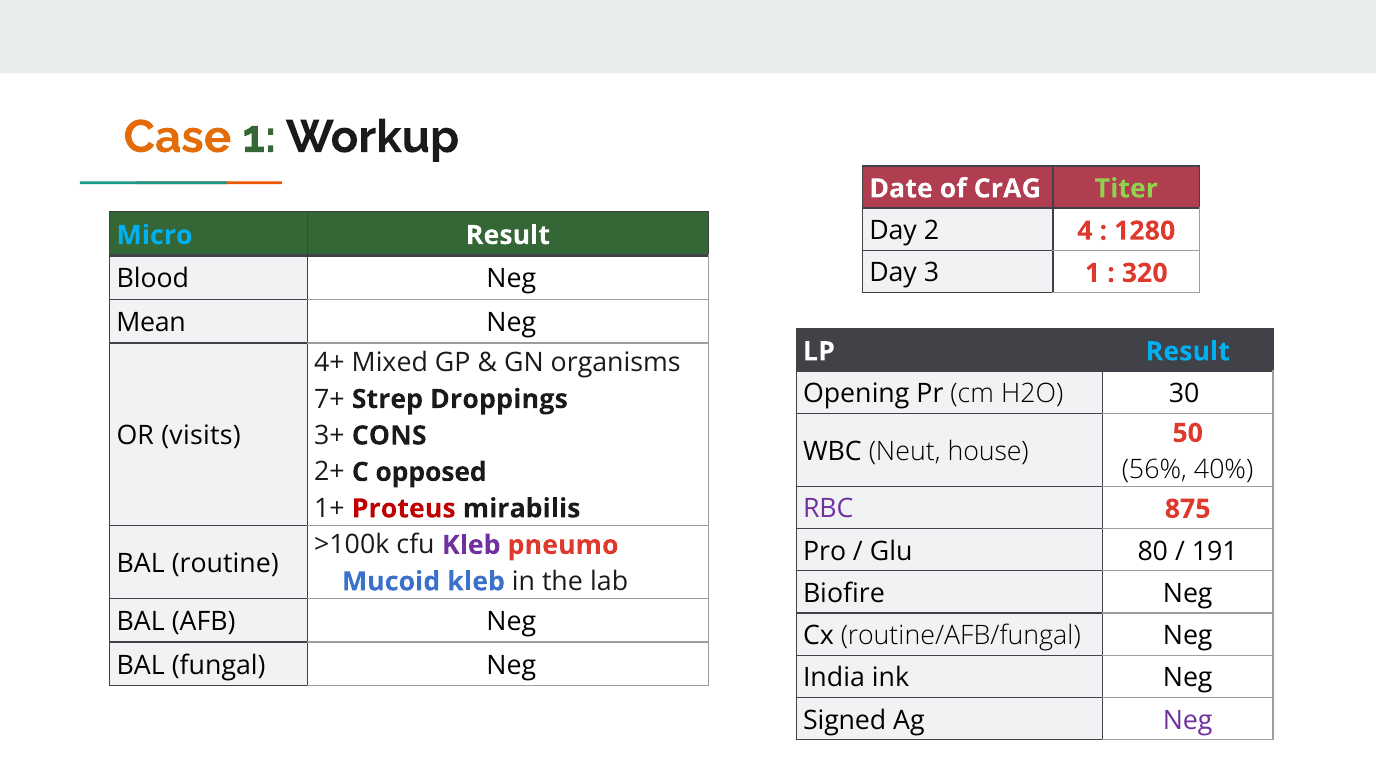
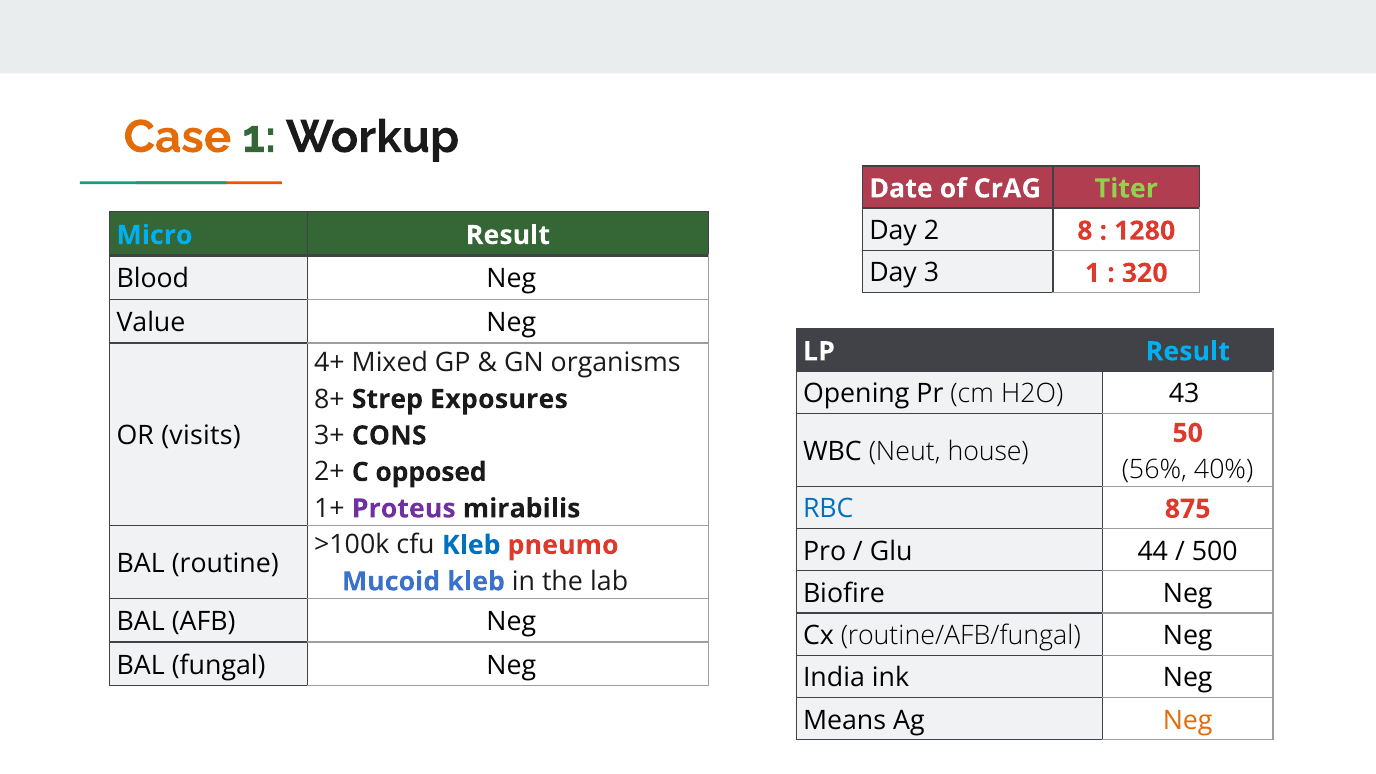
4: 4 -> 8
Mean: Mean -> Value
30: 30 -> 43
7+: 7+ -> 8+
Droppings: Droppings -> Exposures
Proteus colour: red -> purple
RBC colour: purple -> blue
Kleb at (471, 545) colour: purple -> blue
80: 80 -> 44
191: 191 -> 500
Signed: Signed -> Means
Neg at (1188, 720) colour: purple -> orange
